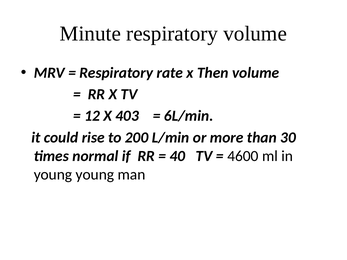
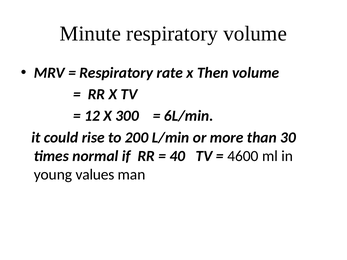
403: 403 -> 300
young young: young -> values
